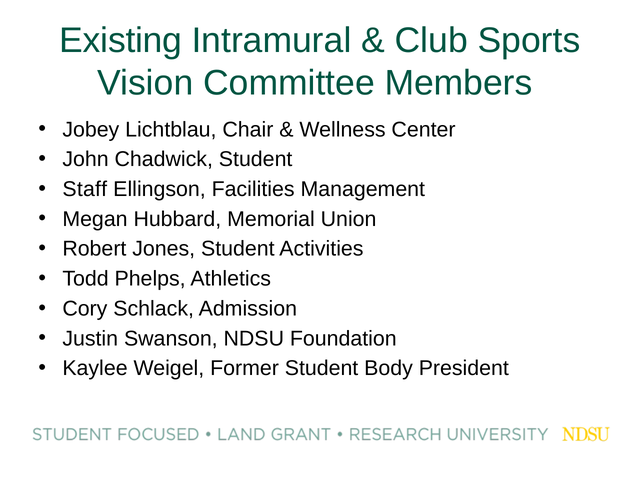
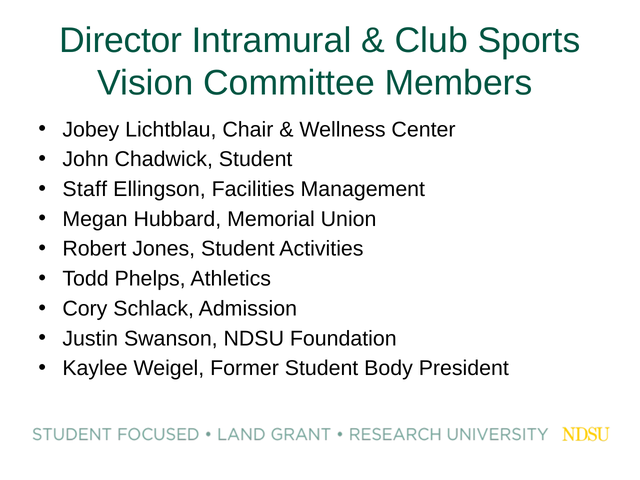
Existing: Existing -> Director
